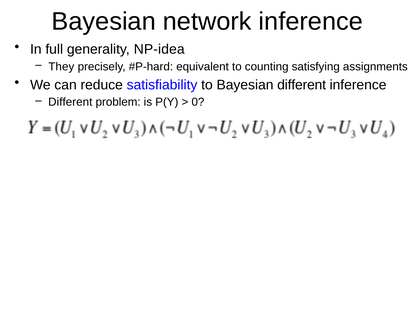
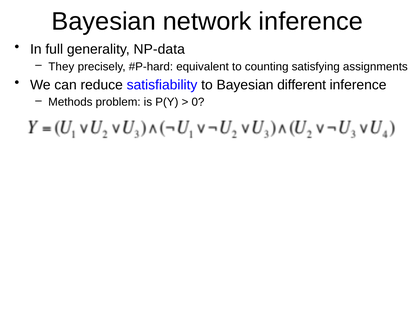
NP-idea: NP-idea -> NP-data
Different at (70, 102): Different -> Methods
